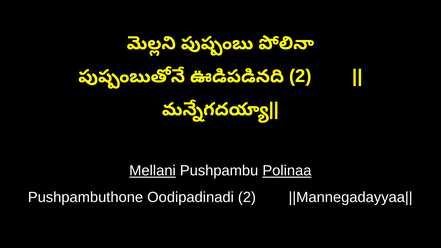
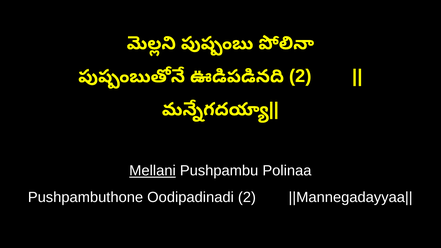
Polinaa underline: present -> none
